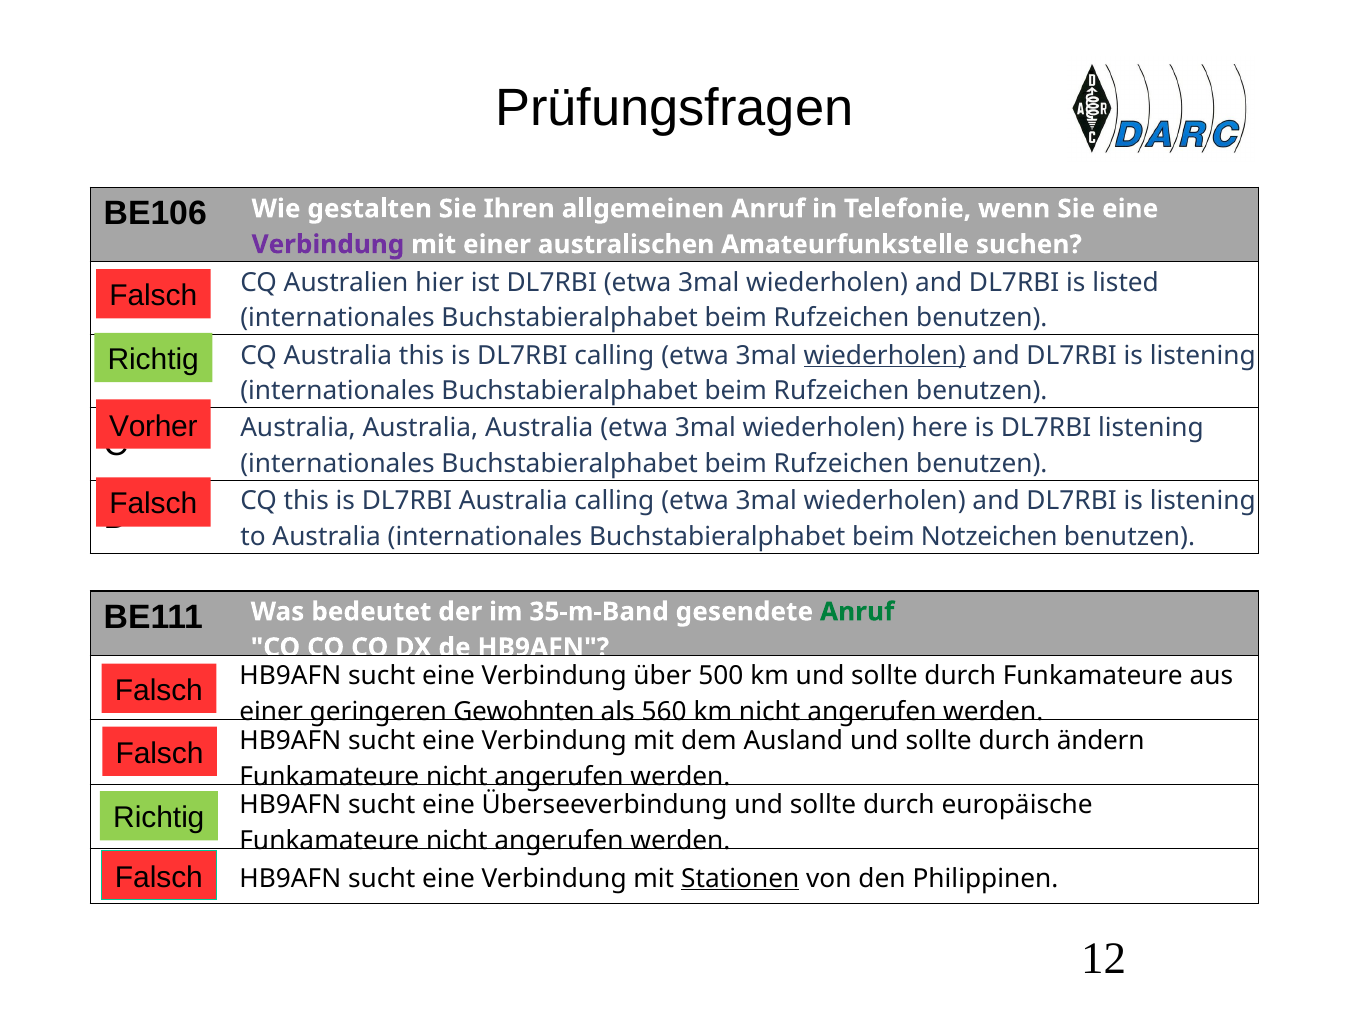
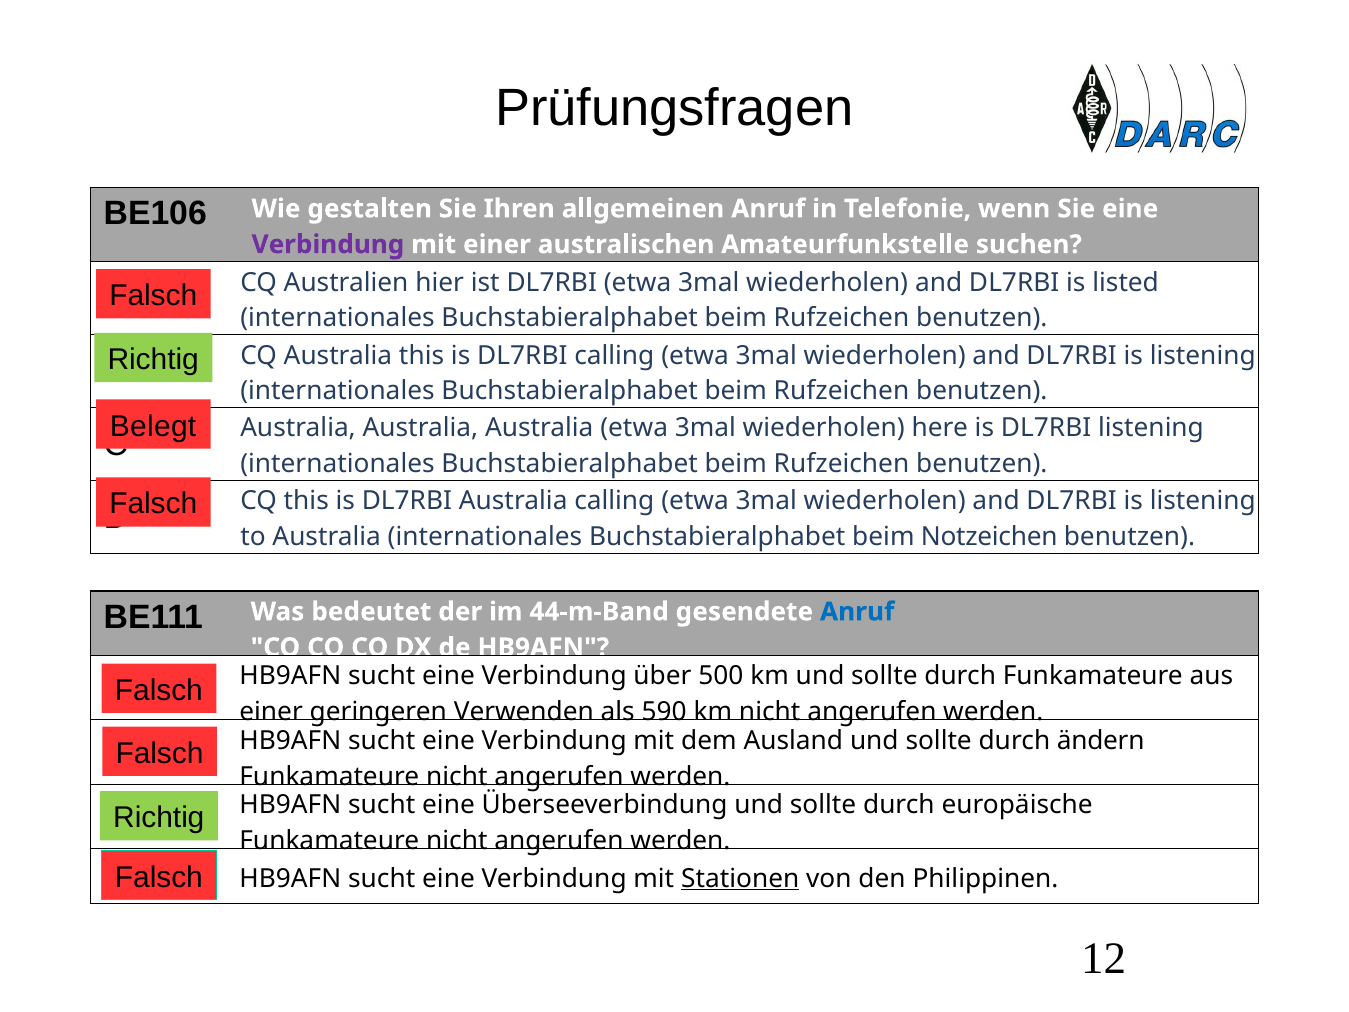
wiederholen at (885, 355) underline: present -> none
Vorher: Vorher -> Belegt
35-m-Band: 35-m-Band -> 44-m-Band
Anruf at (857, 612) colour: green -> blue
Gewohnten: Gewohnten -> Verwenden
560: 560 -> 590
